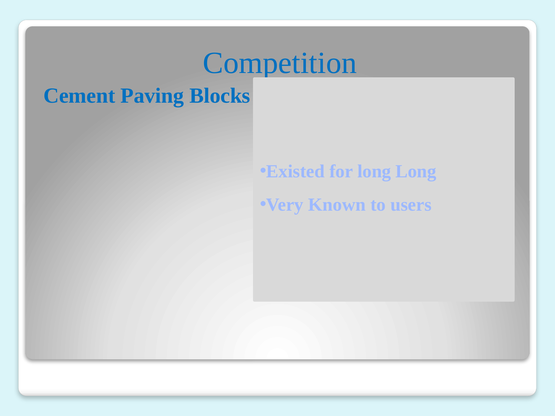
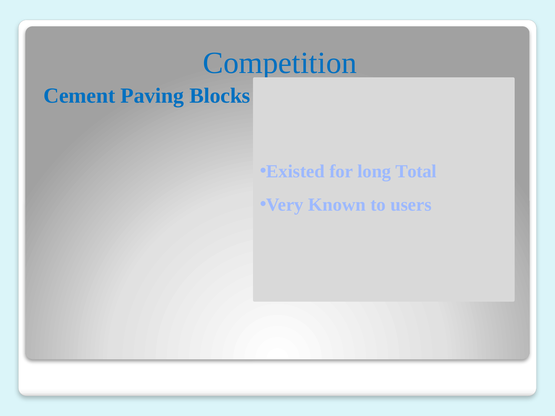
long Long: Long -> Total
